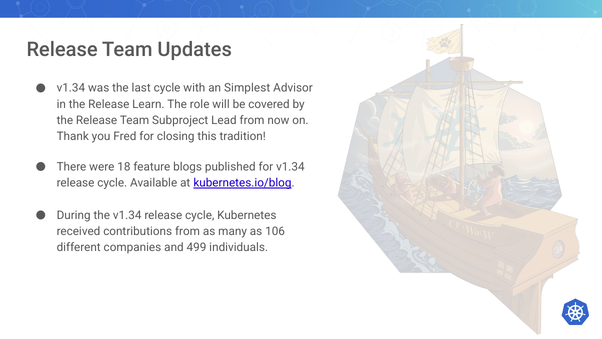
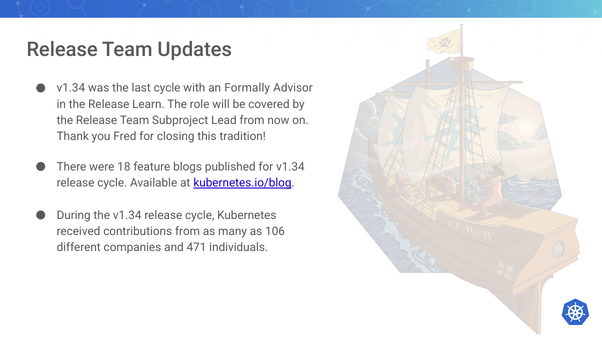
Simplest: Simplest -> Formally
499: 499 -> 471
